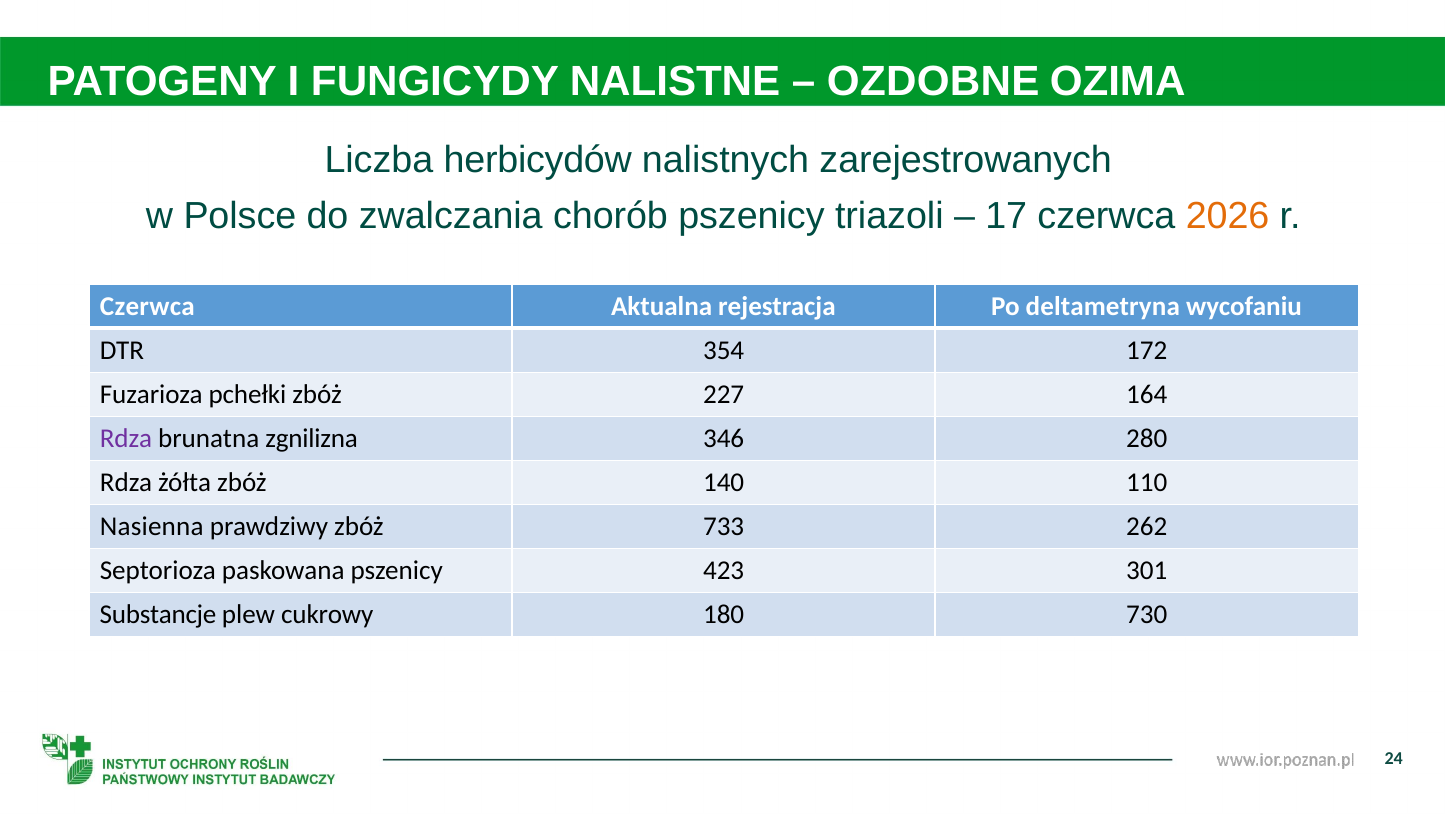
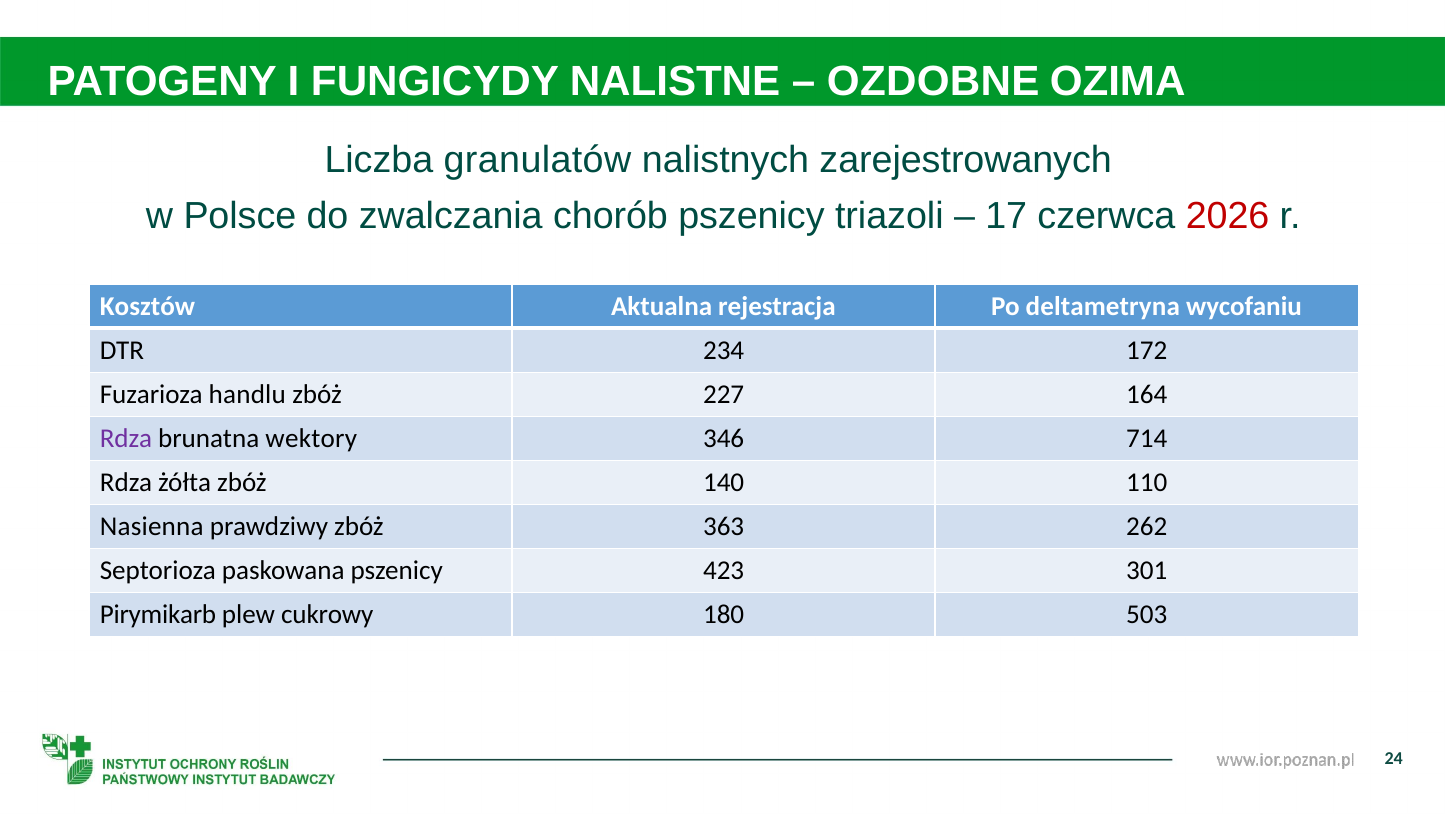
herbicydów: herbicydów -> granulatów
2026 colour: orange -> red
Czerwca at (147, 306): Czerwca -> Kosztów
354: 354 -> 234
pchełki: pchełki -> handlu
zgnilizna: zgnilizna -> wektory
280: 280 -> 714
733: 733 -> 363
Substancje: Substancje -> Pirymikarb
730: 730 -> 503
